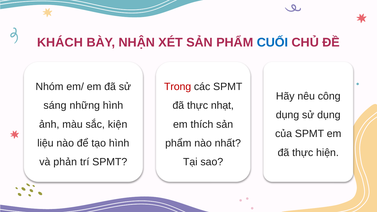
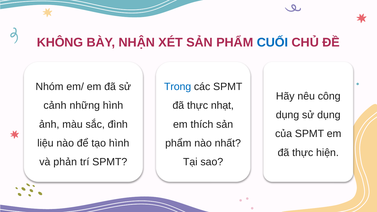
KHÁCH: KHÁCH -> KHÔNG
Trong colour: red -> blue
sáng: sáng -> cảnh
kiện: kiện -> đình
